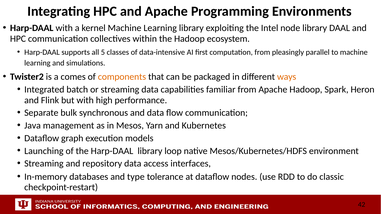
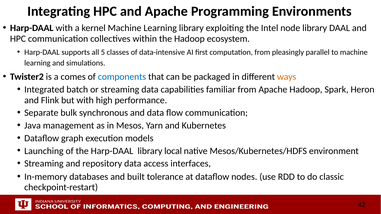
components colour: orange -> blue
loop: loop -> local
type: type -> built
